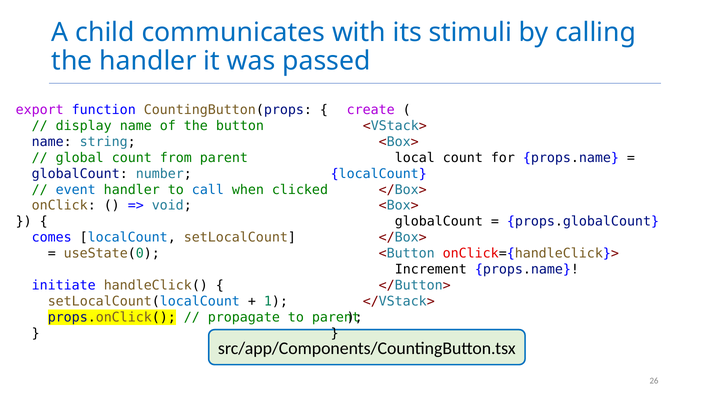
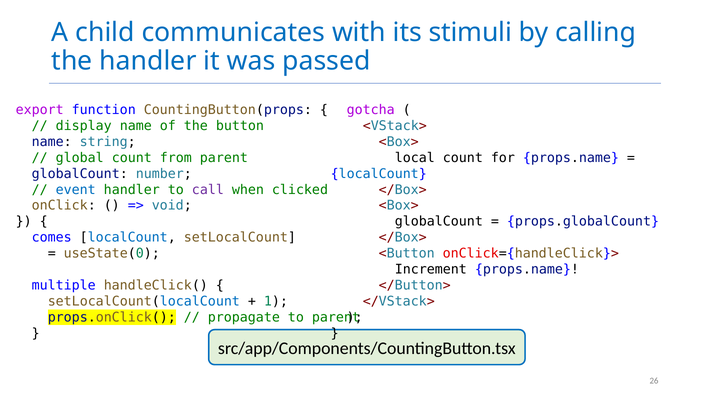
create: create -> gotcha
call colour: blue -> purple
initiate: initiate -> multiple
